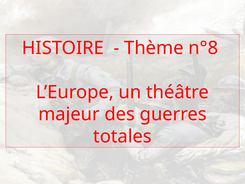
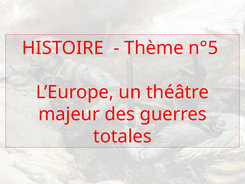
n°8: n°8 -> n°5
